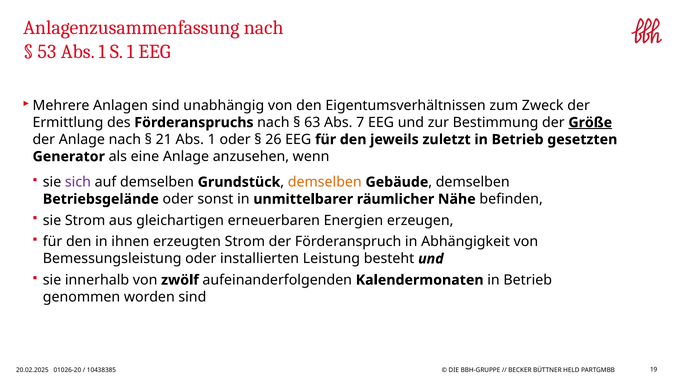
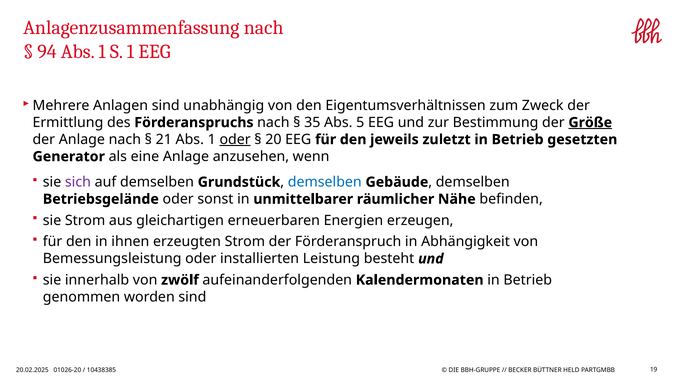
53: 53 -> 94
63: 63 -> 35
7: 7 -> 5
oder at (235, 139) underline: none -> present
26: 26 -> 20
demselben at (325, 182) colour: orange -> blue
